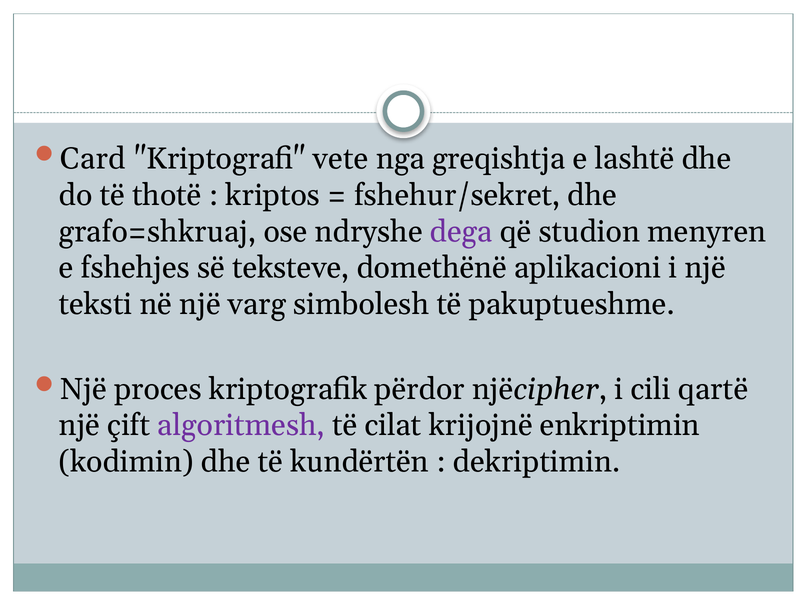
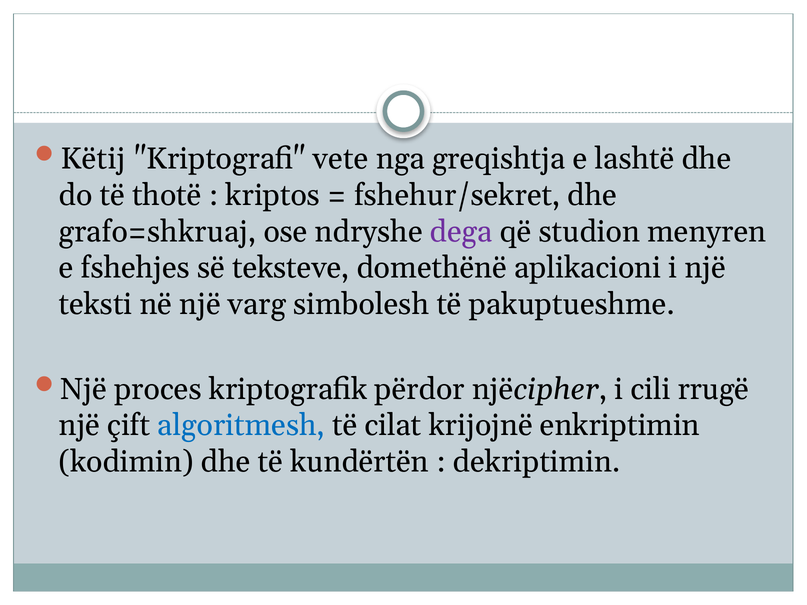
Card: Card -> Këtij
qartë: qartë -> rrugë
algoritmesh colour: purple -> blue
